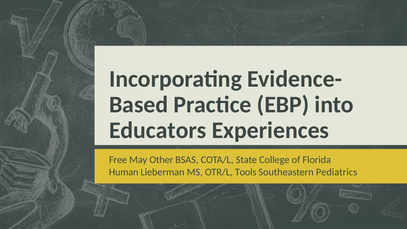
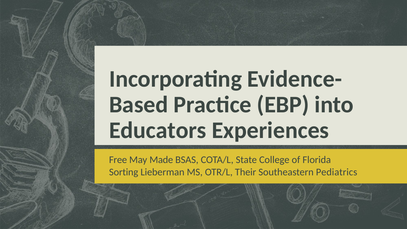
Other: Other -> Made
Human: Human -> Sorting
Tools: Tools -> Their
